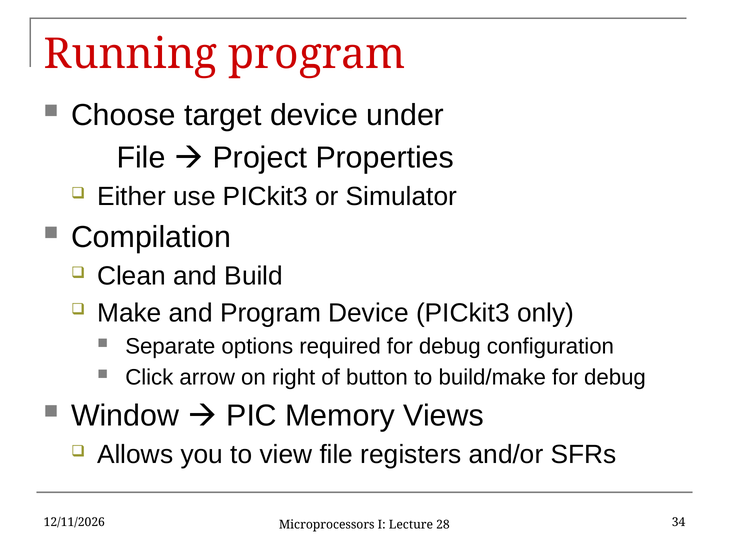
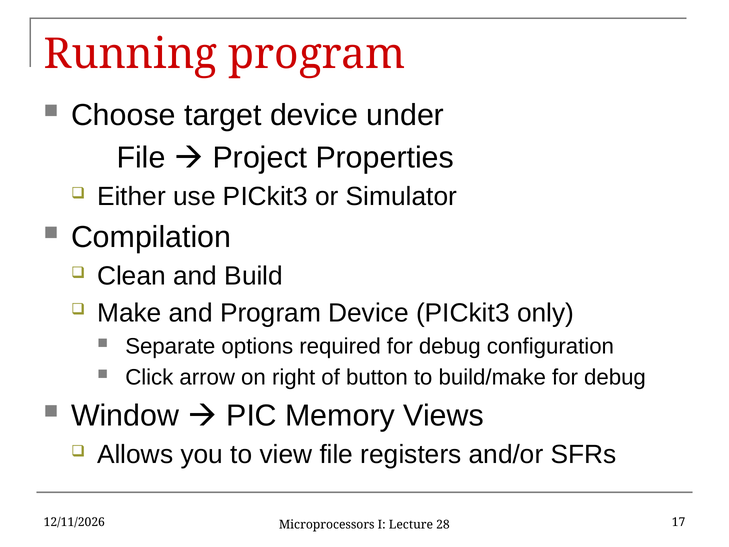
34: 34 -> 17
